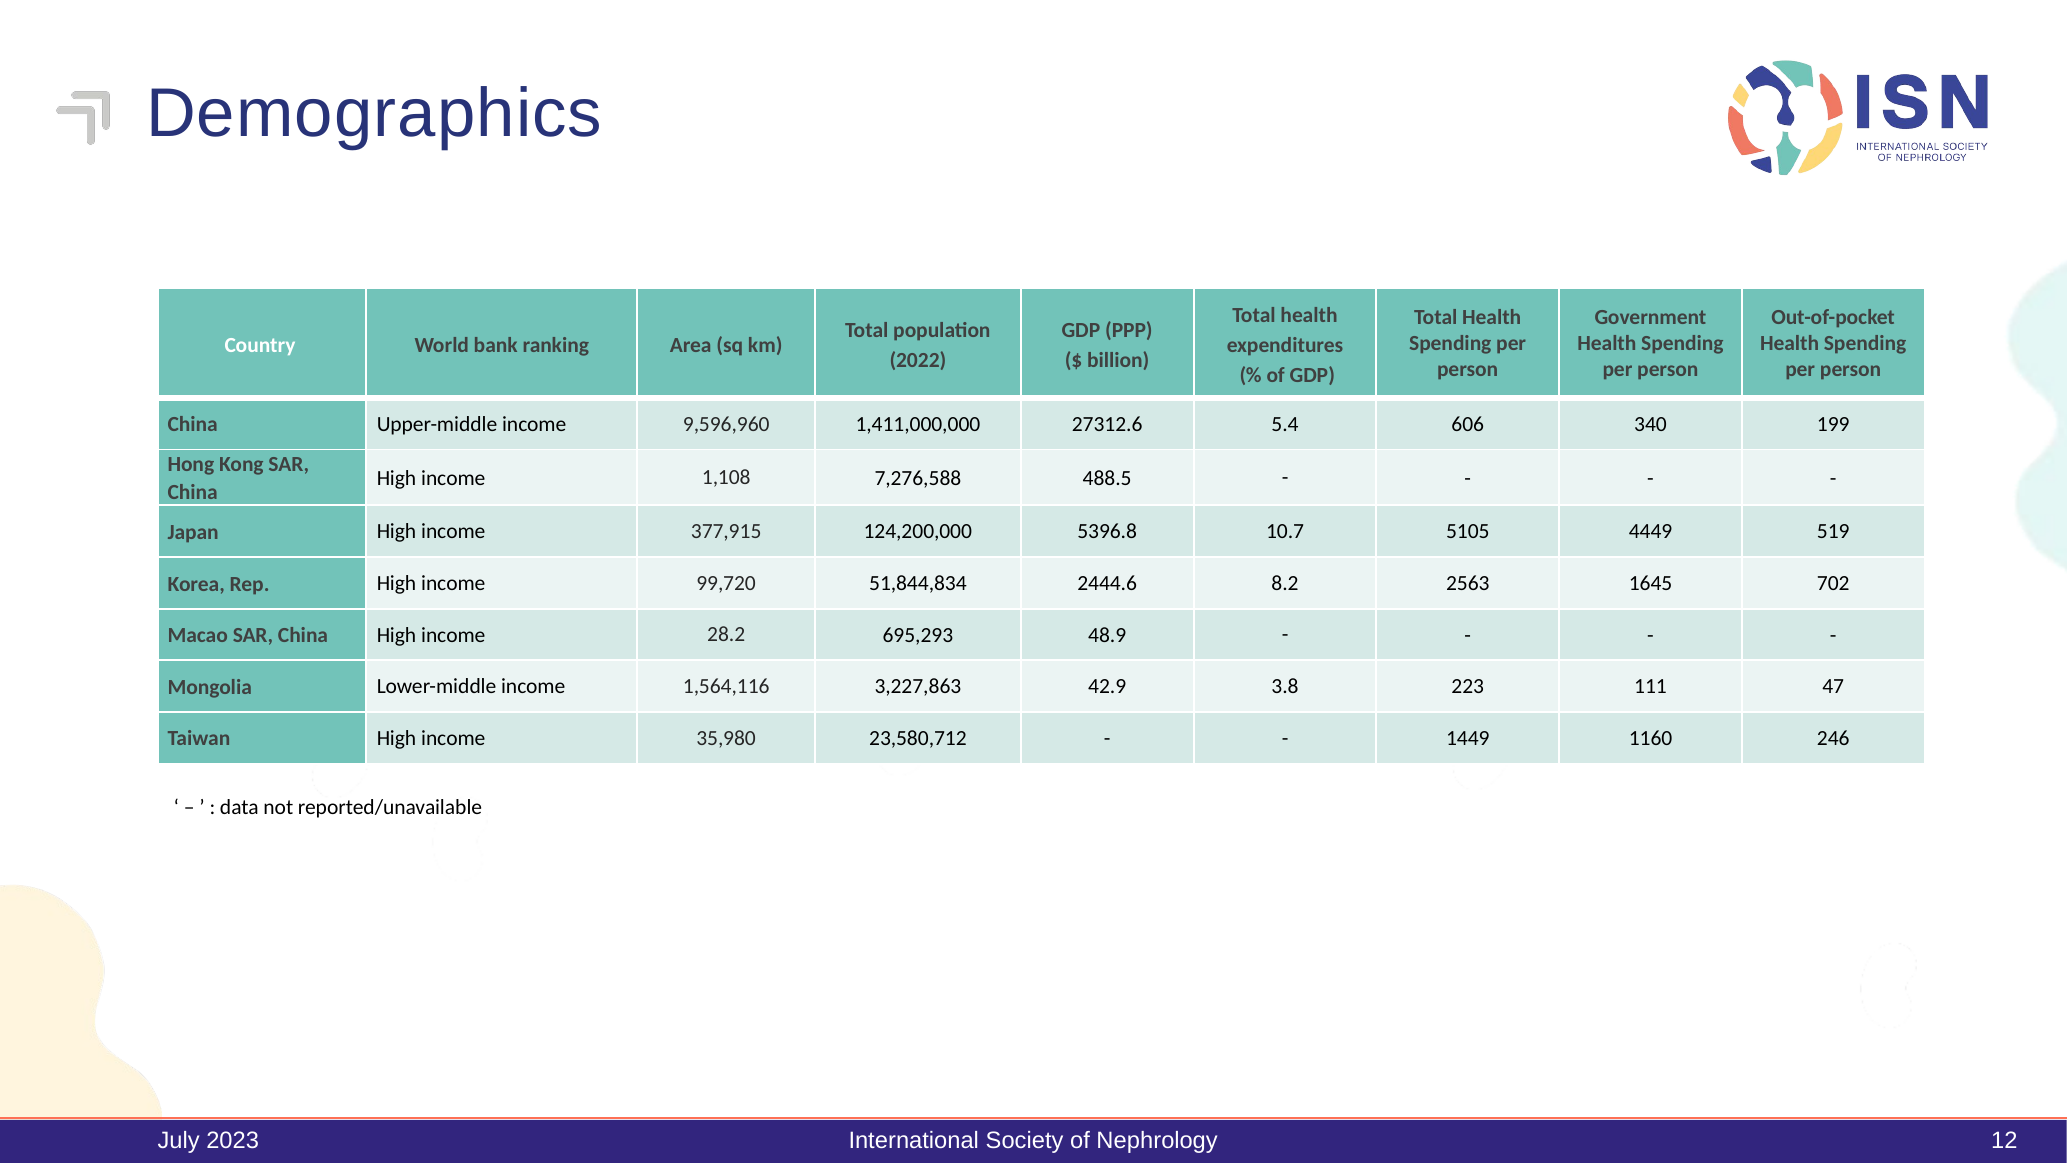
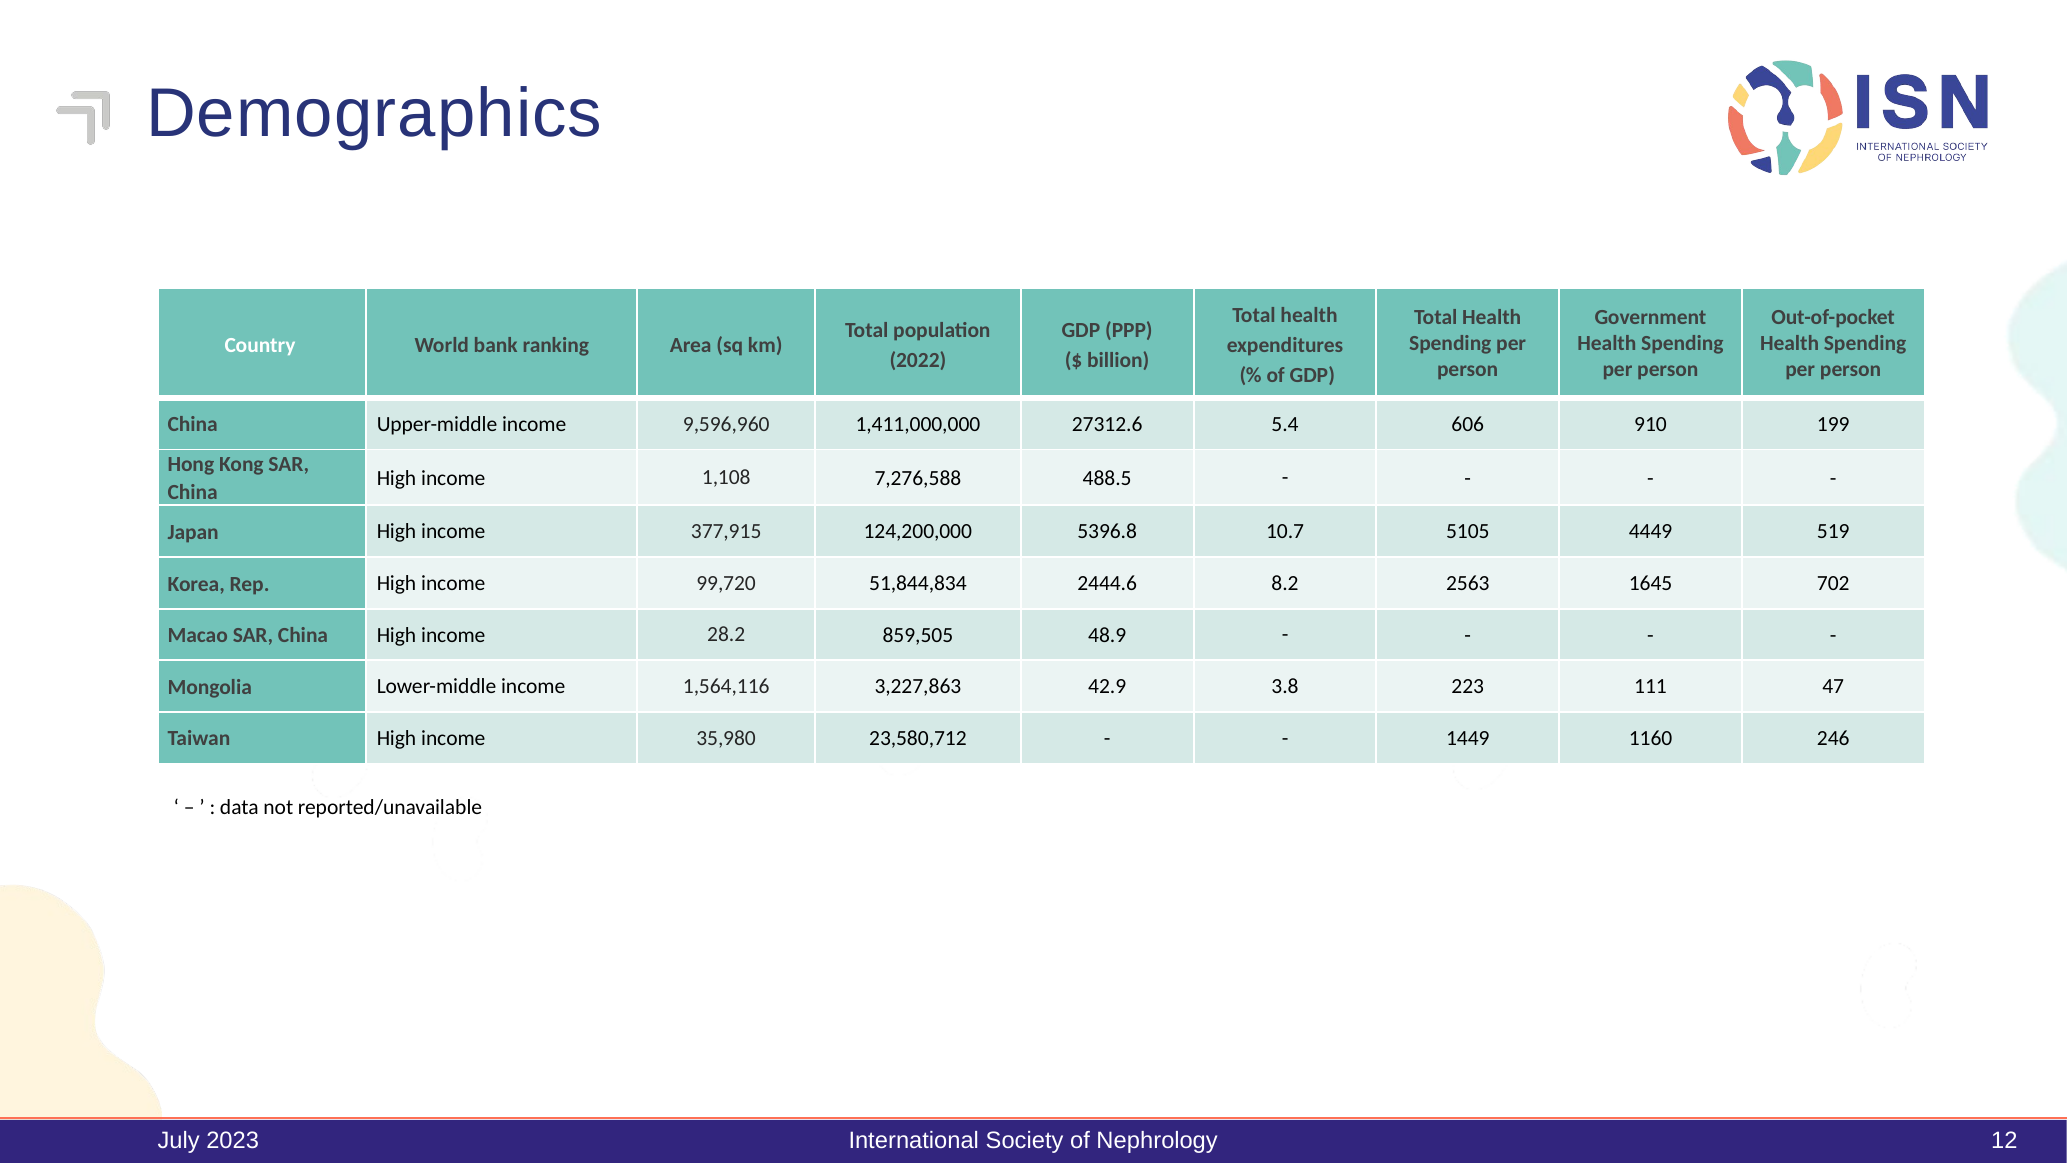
340: 340 -> 910
695,293: 695,293 -> 859,505
